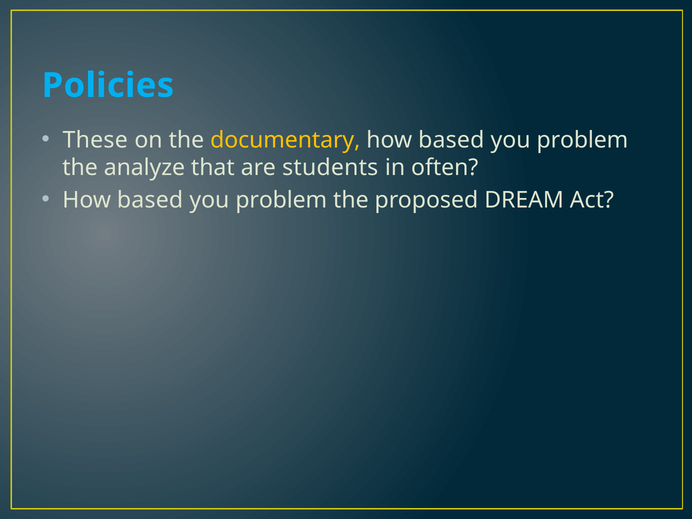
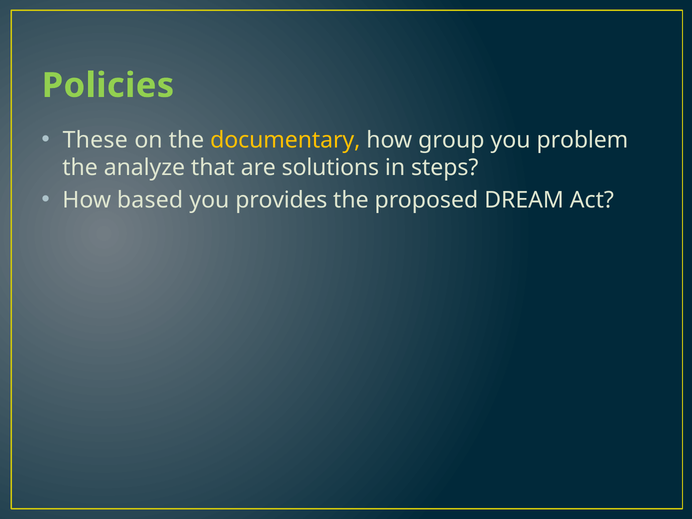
Policies colour: light blue -> light green
based at (451, 140): based -> group
students: students -> solutions
often: often -> steps
problem at (281, 200): problem -> provides
